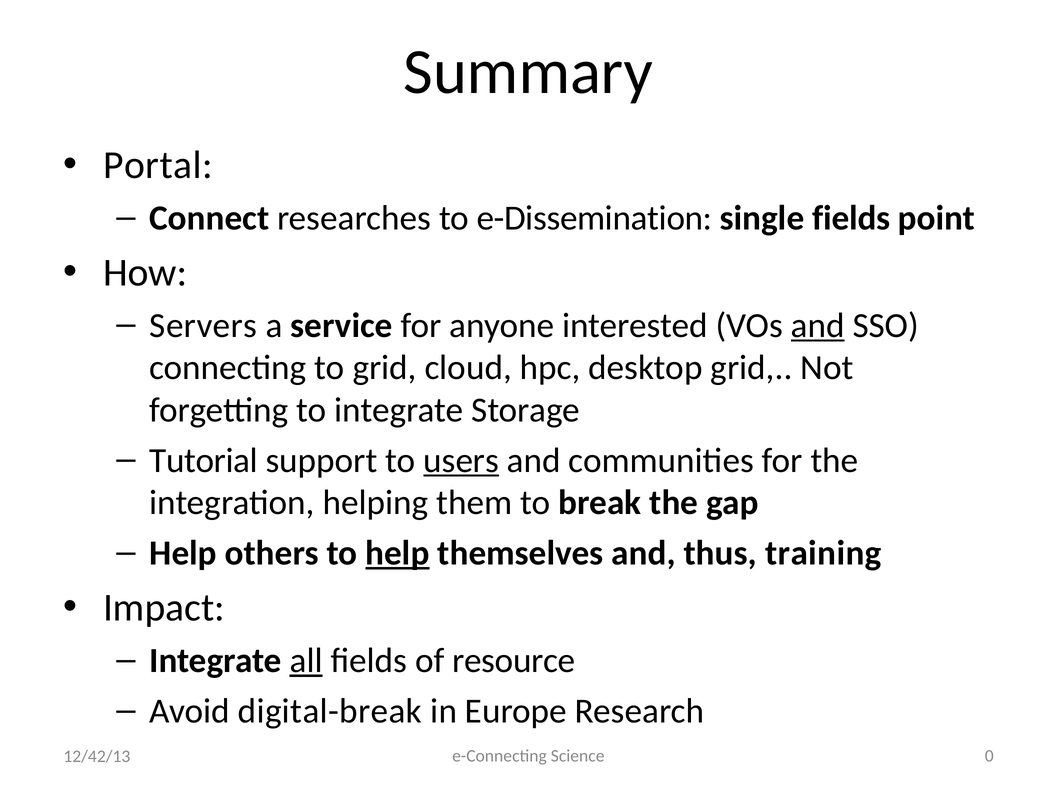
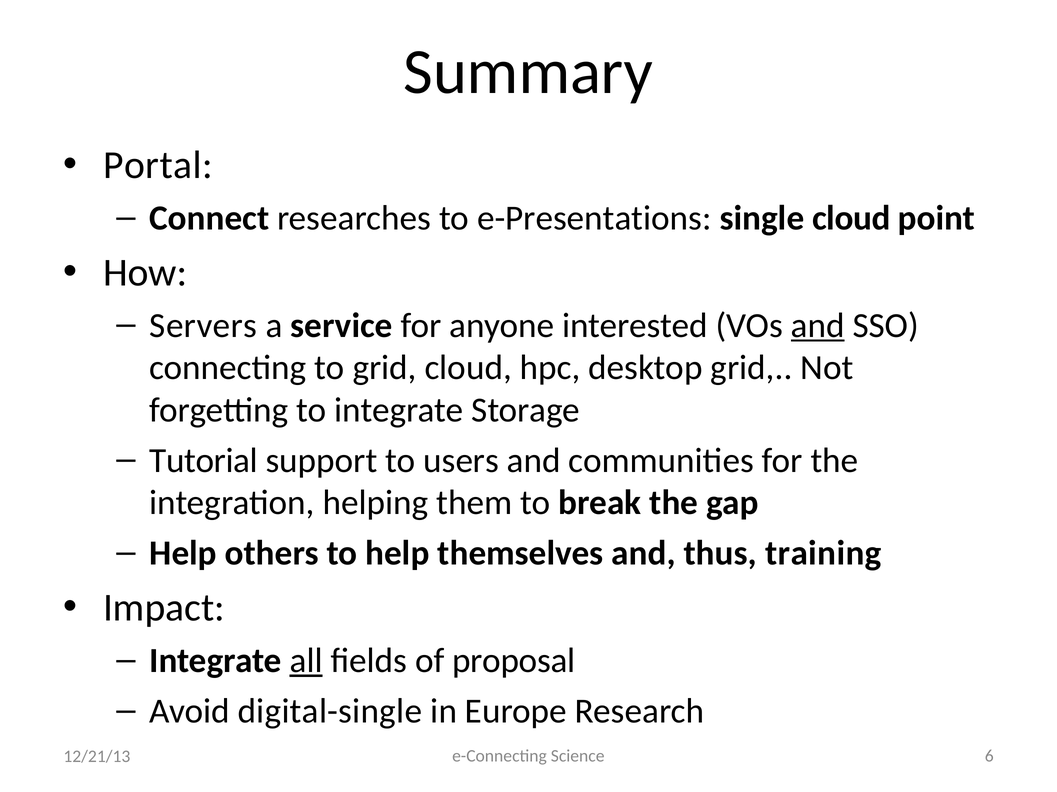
e-Dissemination: e-Dissemination -> e-Presentations
single fields: fields -> cloud
users underline: present -> none
help at (397, 554) underline: present -> none
resource: resource -> proposal
digital-break: digital-break -> digital-single
0: 0 -> 6
12/42/13: 12/42/13 -> 12/21/13
